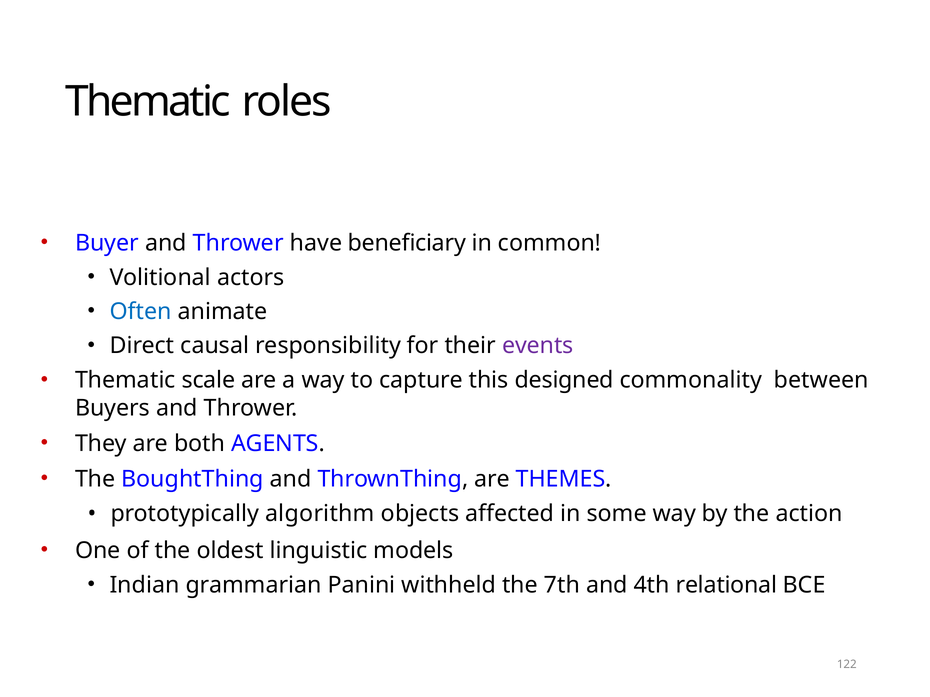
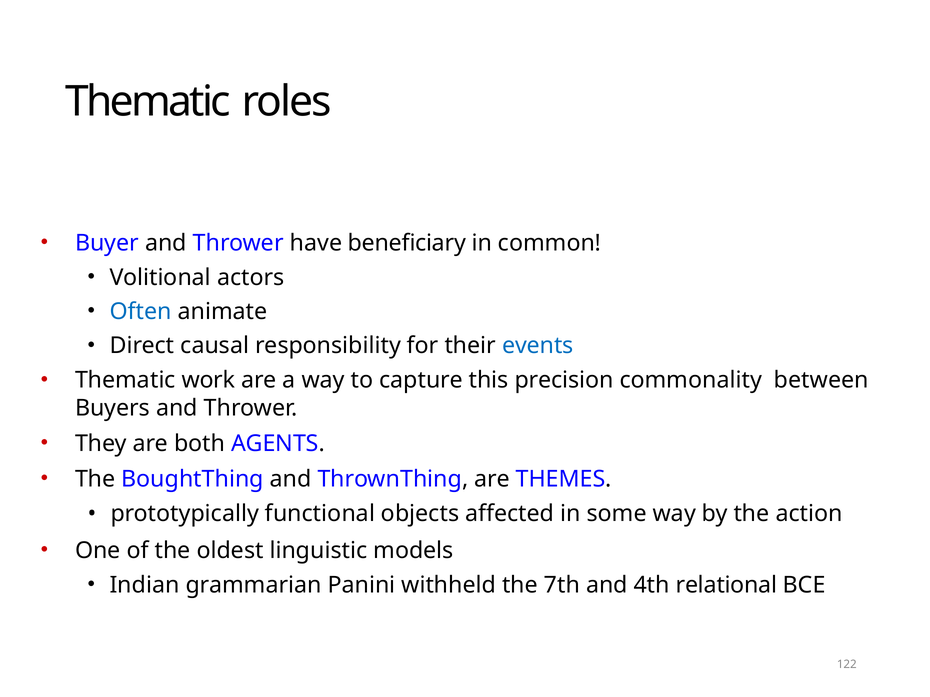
events colour: purple -> blue
scale: scale -> work
designed: designed -> precision
algorithm: algorithm -> functional
